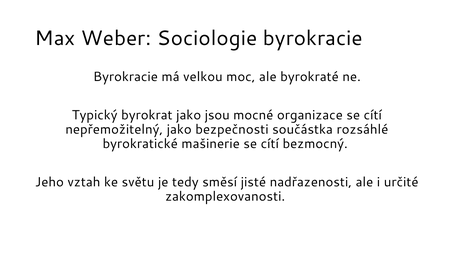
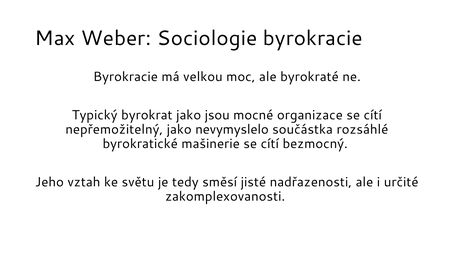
bezpečnosti: bezpečnosti -> nevymyslelo
